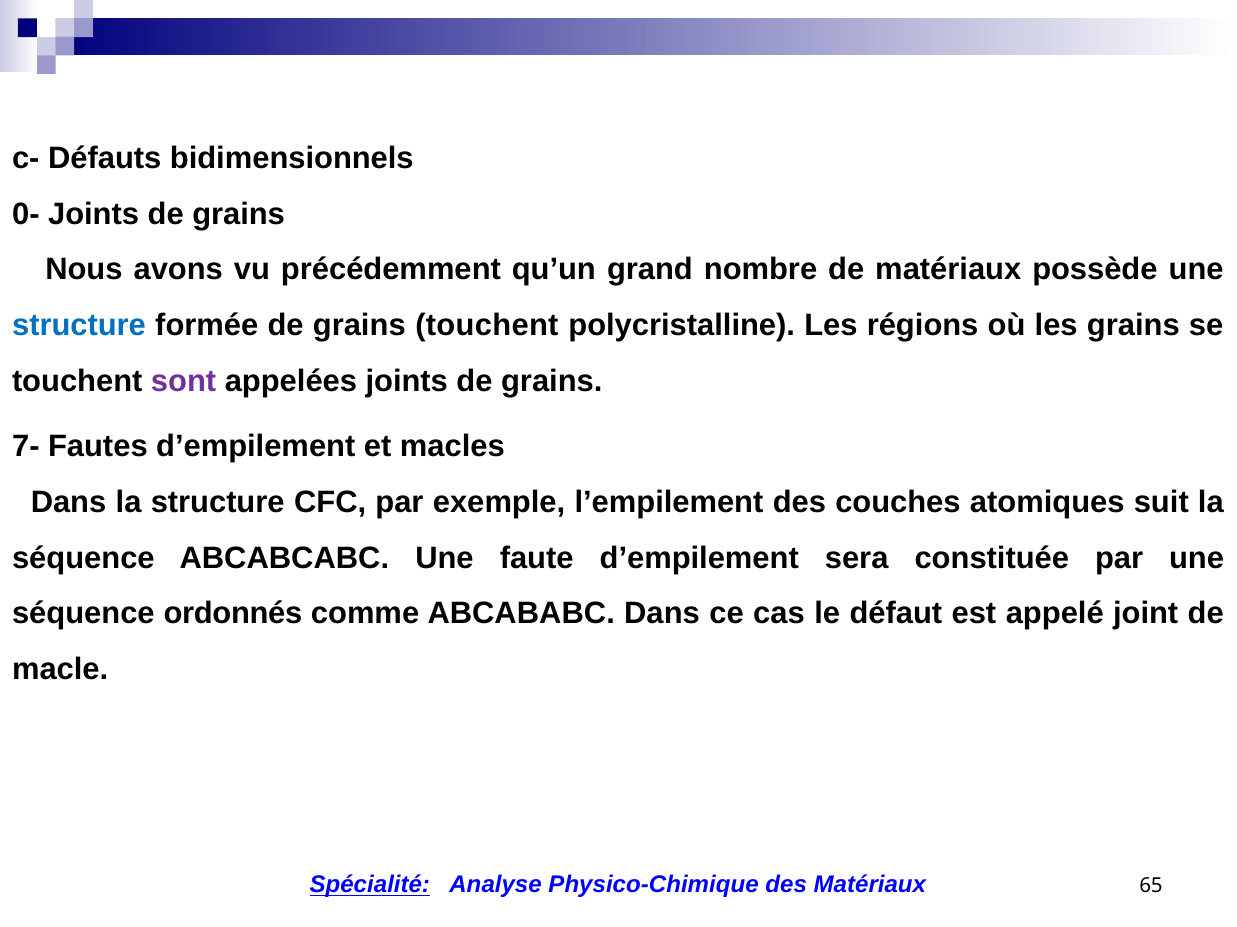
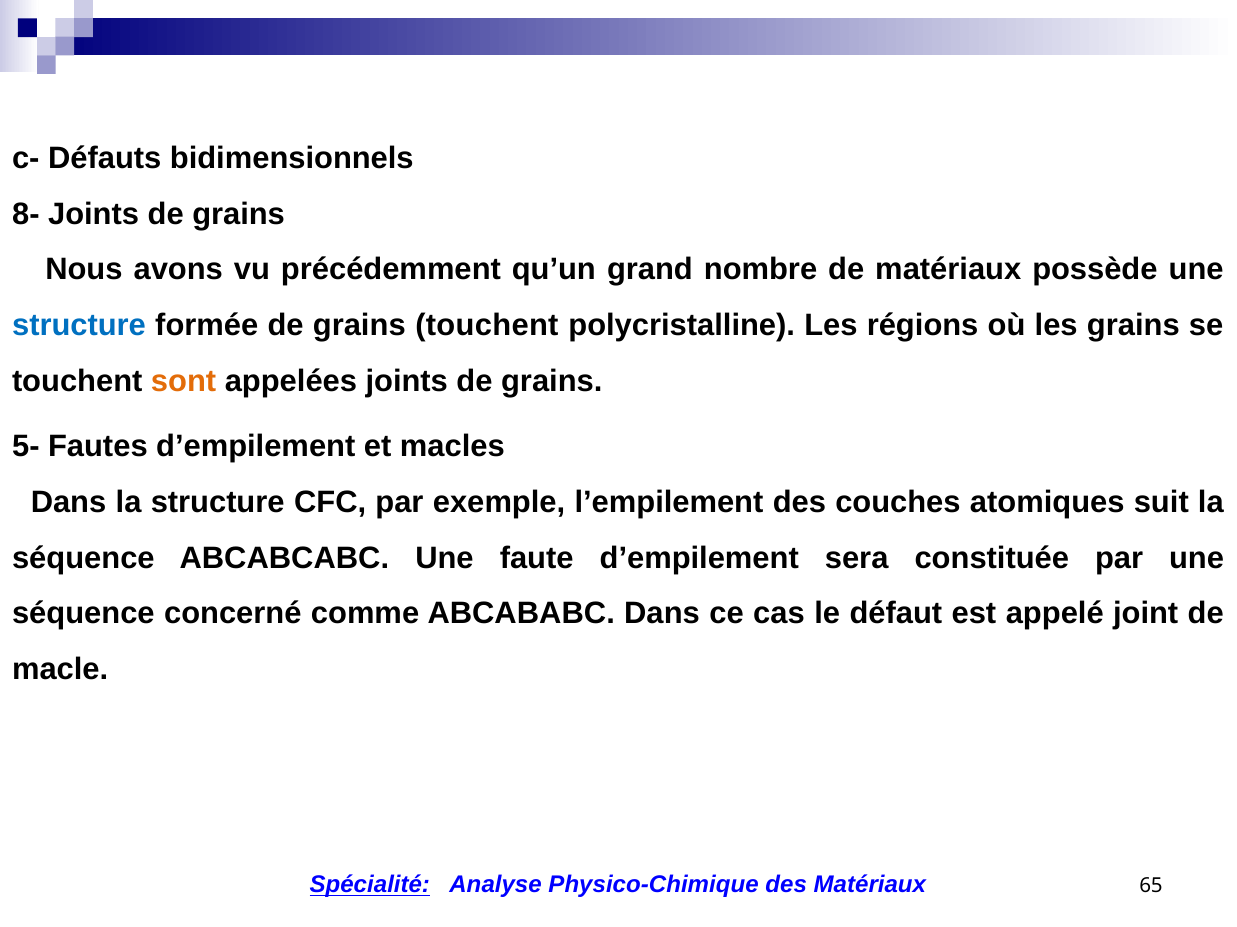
0-: 0- -> 8-
sont colour: purple -> orange
7-: 7- -> 5-
ordonnés: ordonnés -> concerné
